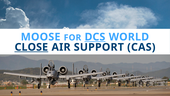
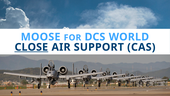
DCS underline: present -> none
